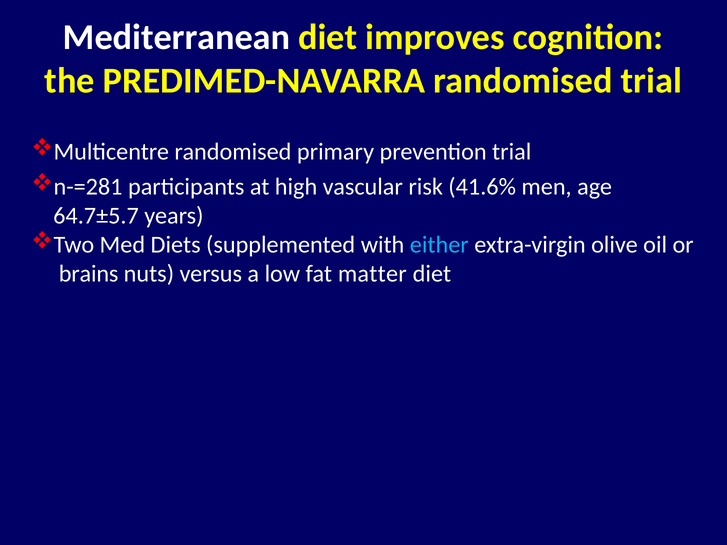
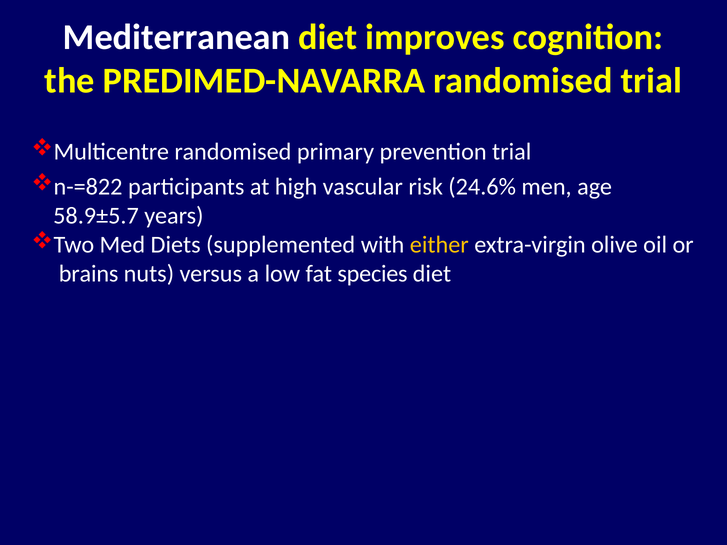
n-=281: n-=281 -> n-=822
41.6%: 41.6% -> 24.6%
64.7±5.7: 64.7±5.7 -> 58.9±5.7
either colour: light blue -> yellow
matter: matter -> species
